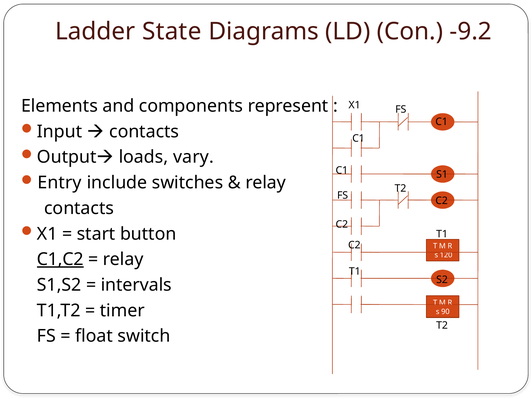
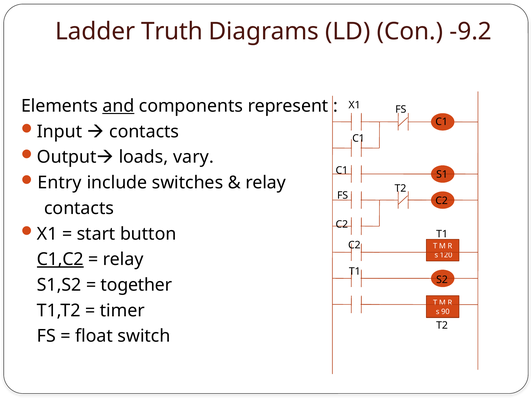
State: State -> Truth
and underline: none -> present
intervals: intervals -> together
